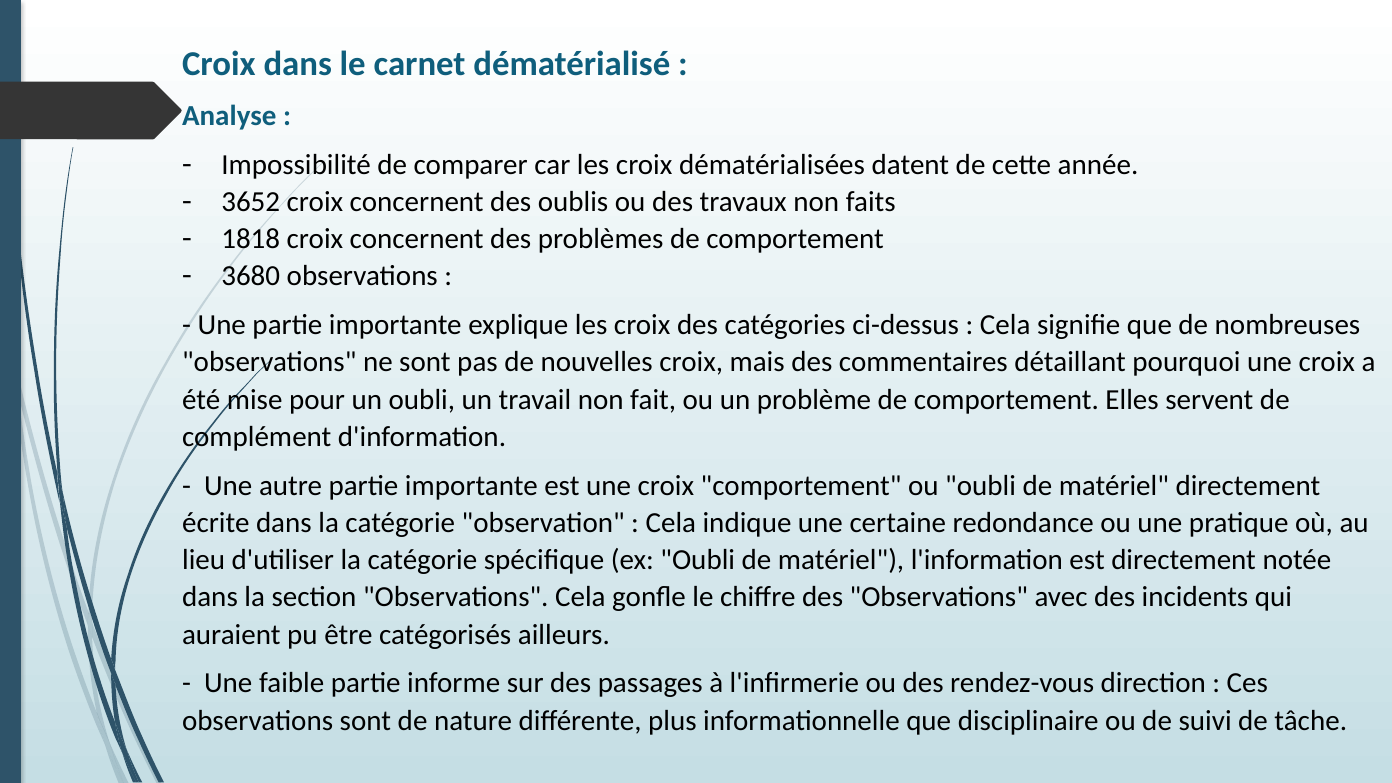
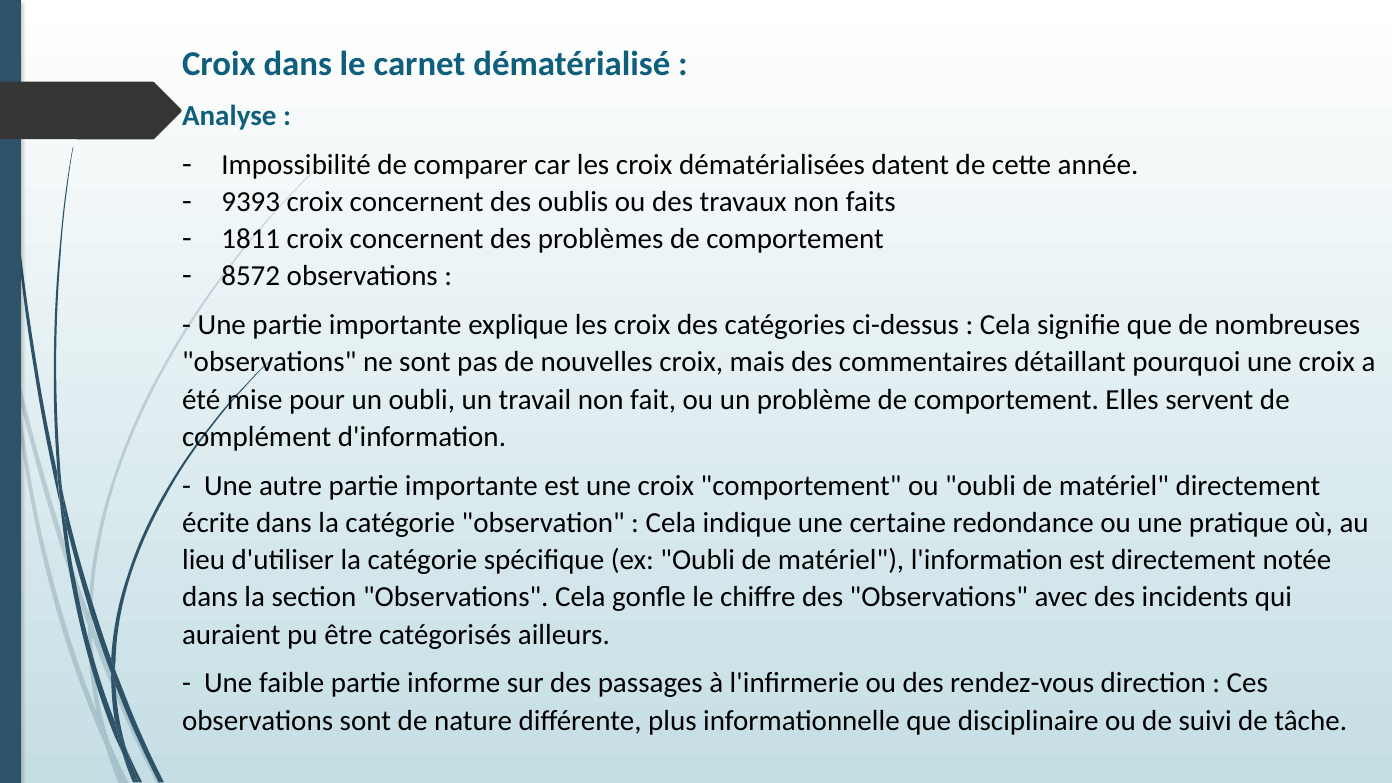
3652: 3652 -> 9393
1818: 1818 -> 1811
3680: 3680 -> 8572
